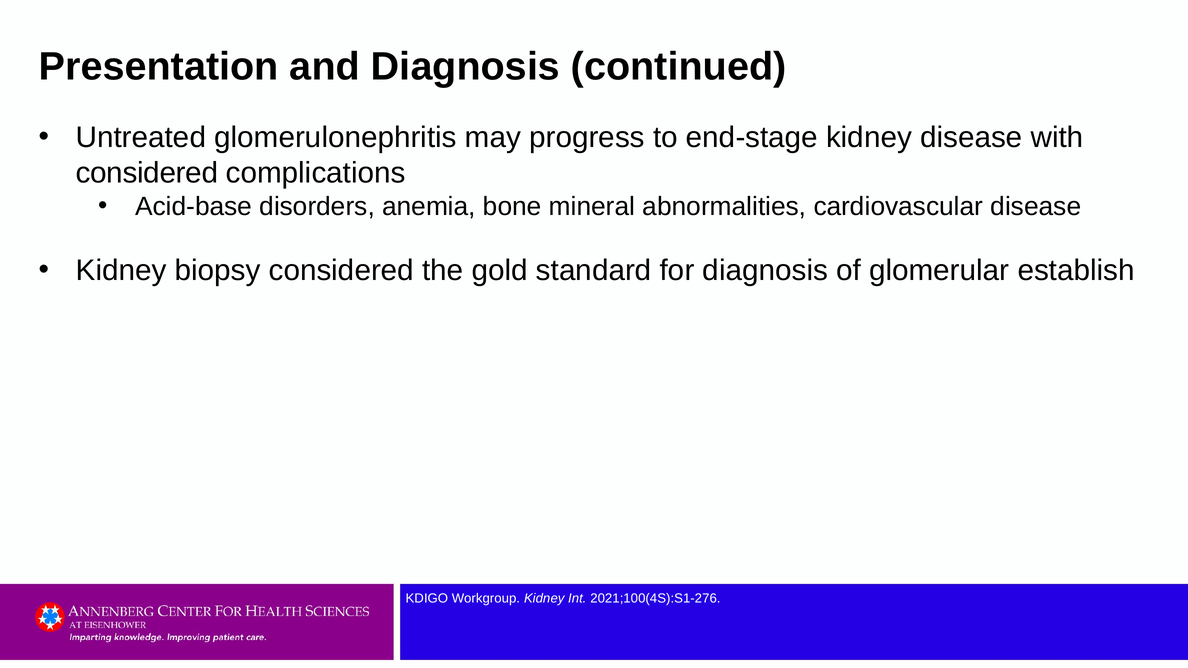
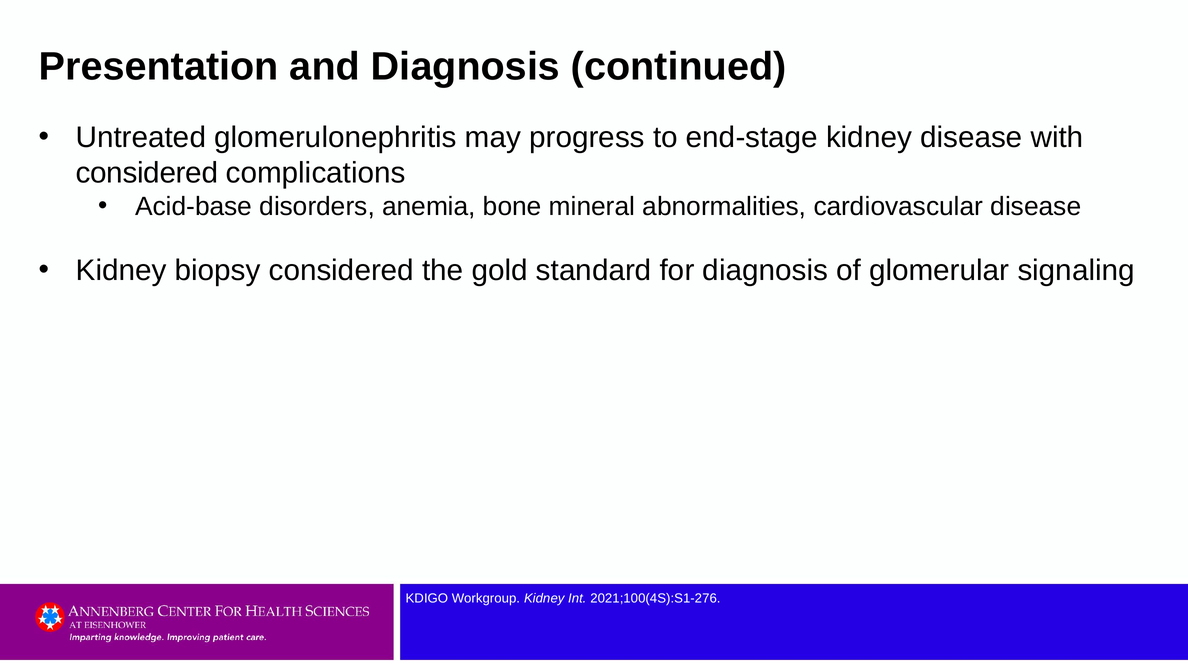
establish: establish -> signaling
